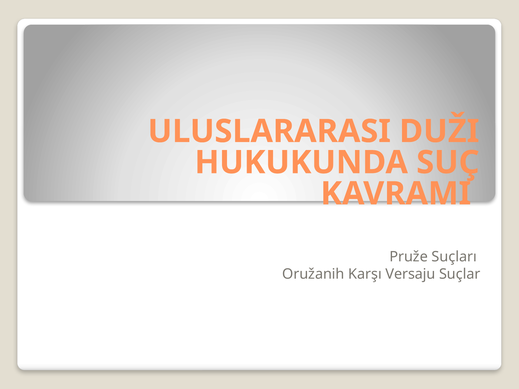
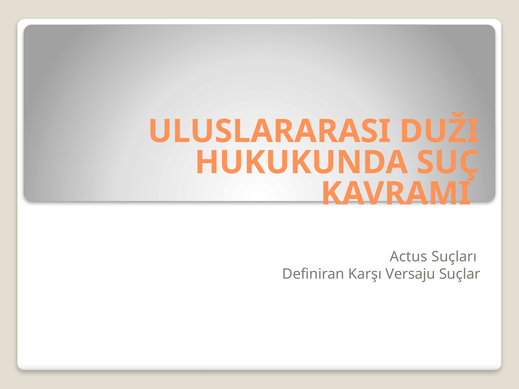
Pruže: Pruže -> Actus
Oružanih: Oružanih -> Definiran
